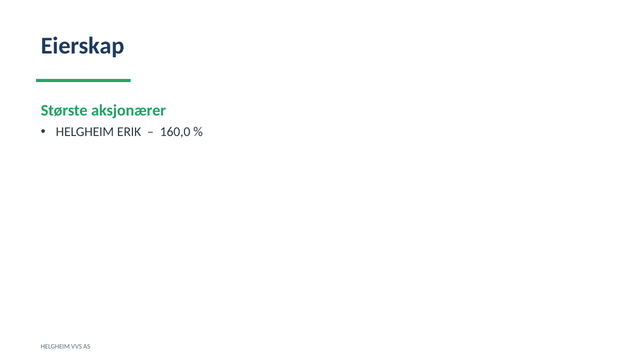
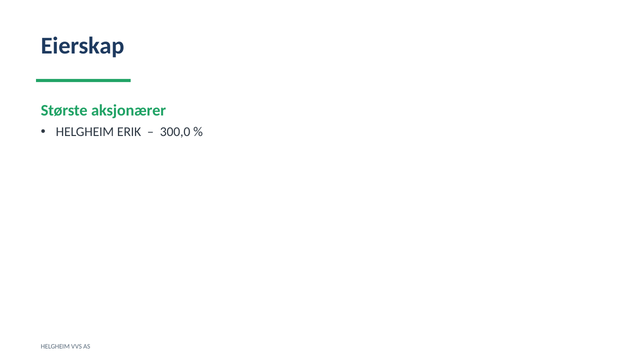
160,0: 160,0 -> 300,0
